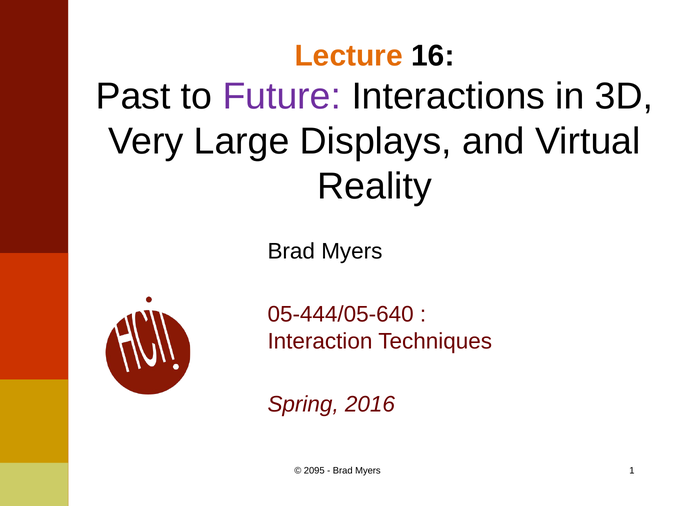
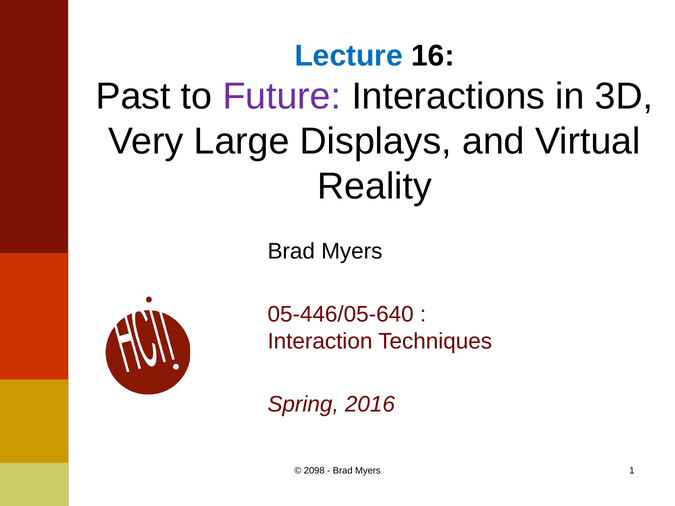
Lecture colour: orange -> blue
05-444/05-640: 05-444/05-640 -> 05-446/05-640
2095: 2095 -> 2098
